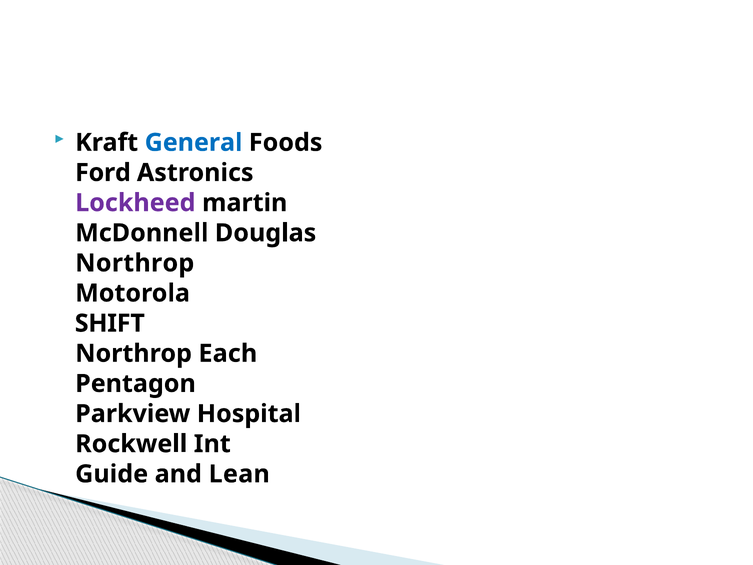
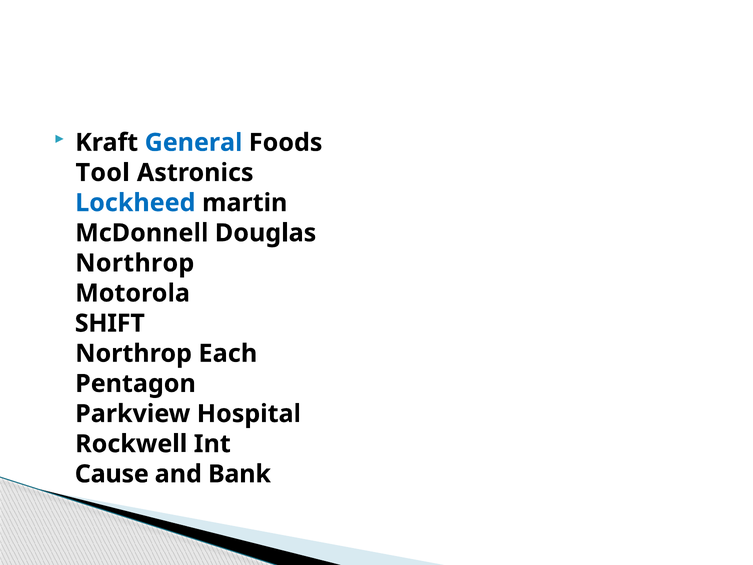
Ford: Ford -> Tool
Lockheed colour: purple -> blue
Guide: Guide -> Cause
Lean: Lean -> Bank
